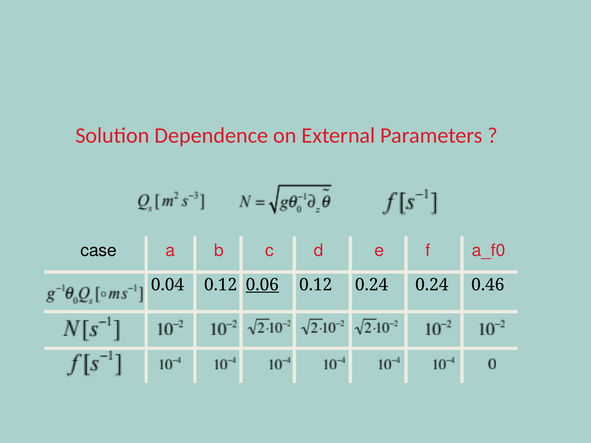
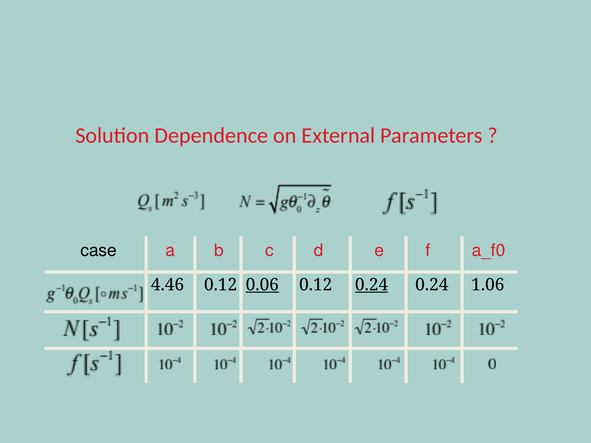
0.04: 0.04 -> 4.46
0.24 at (372, 285) underline: none -> present
0.46: 0.46 -> 1.06
